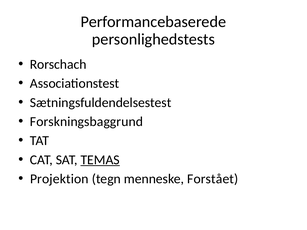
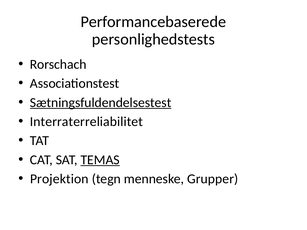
Sætningsfuldendelsestest underline: none -> present
Forskningsbaggrund: Forskningsbaggrund -> Interraterreliabilitet
Forstået: Forstået -> Grupper
